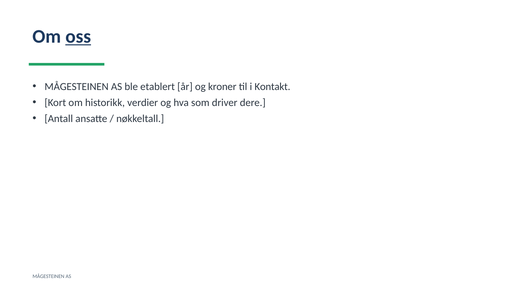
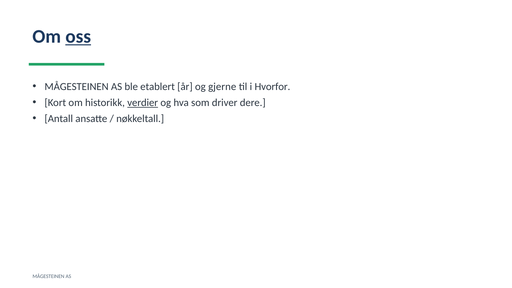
kroner: kroner -> gjerne
Kontakt: Kontakt -> Hvorfor
verdier underline: none -> present
